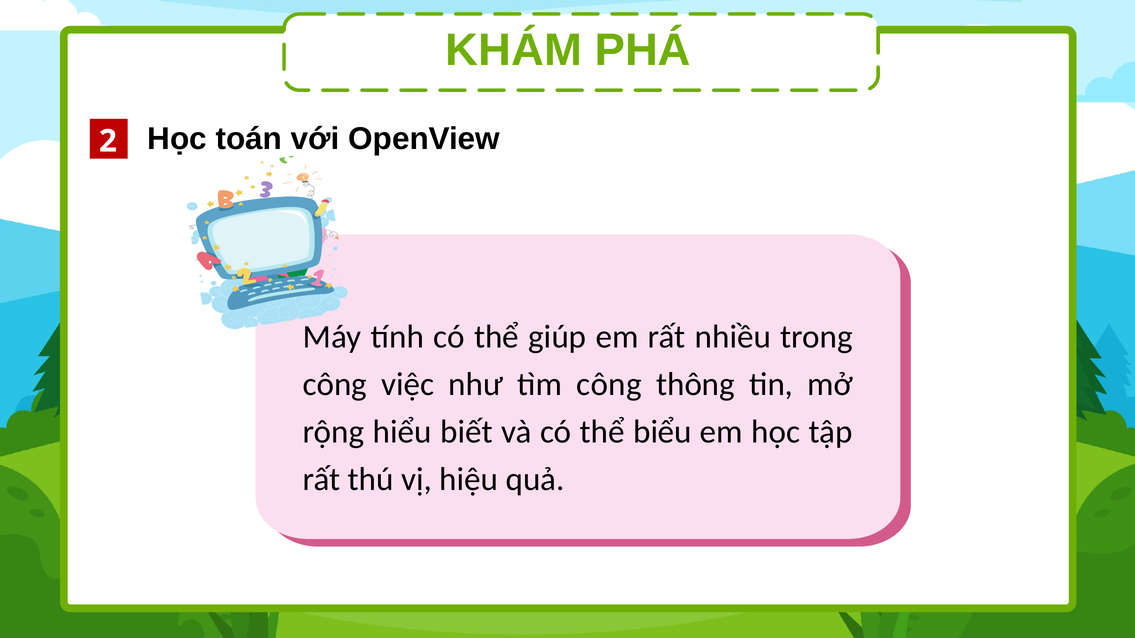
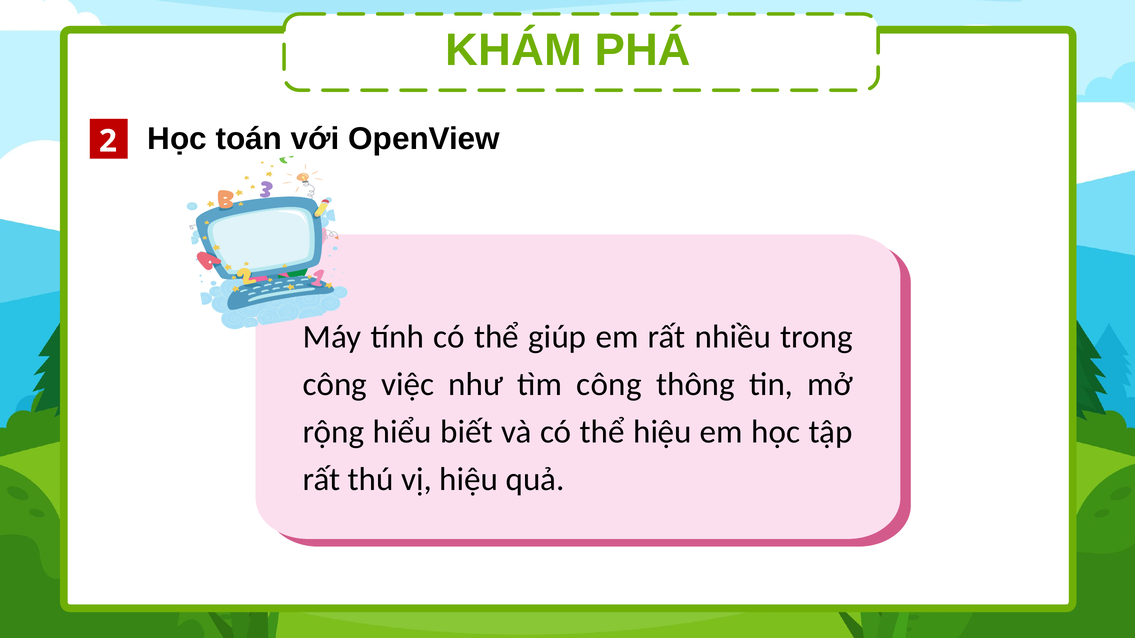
thể biểu: biểu -> hiệu
